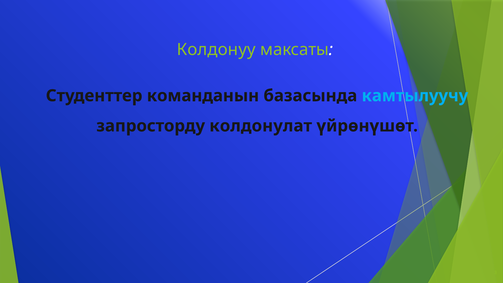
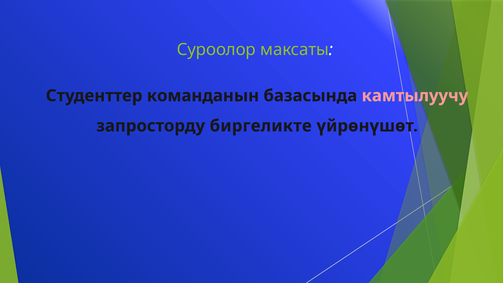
Колдонуу: Колдонуу -> Суроолор
камтылуучу colour: light blue -> pink
колдонулат: колдонулат -> биргеликте
